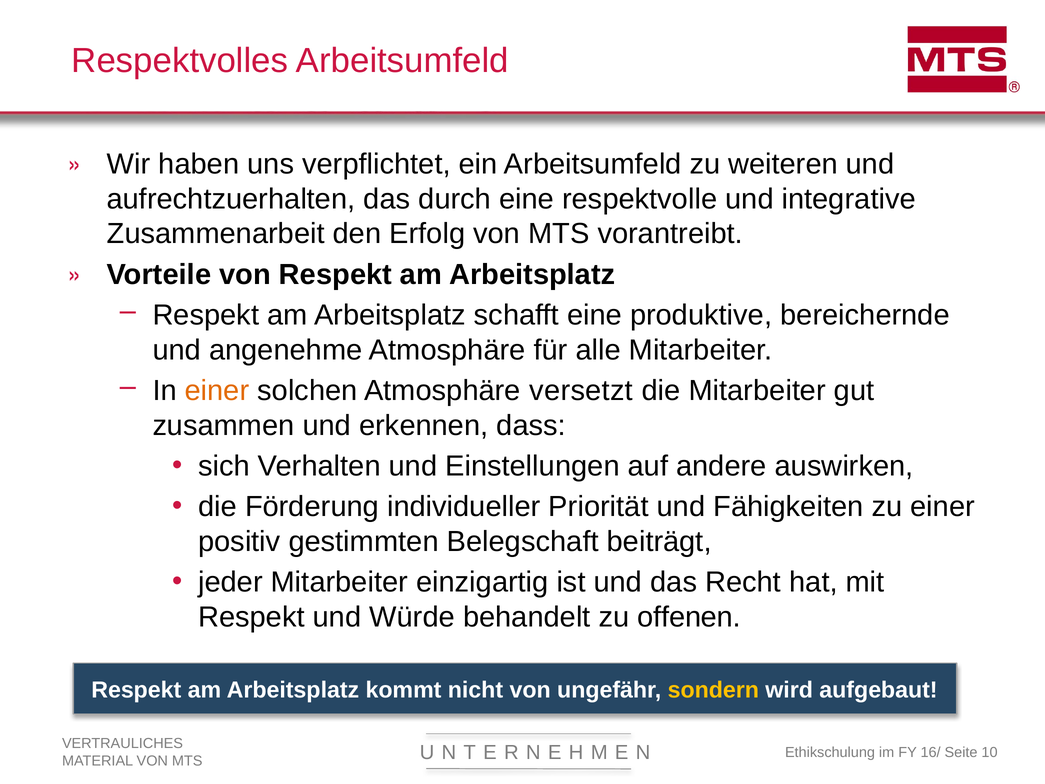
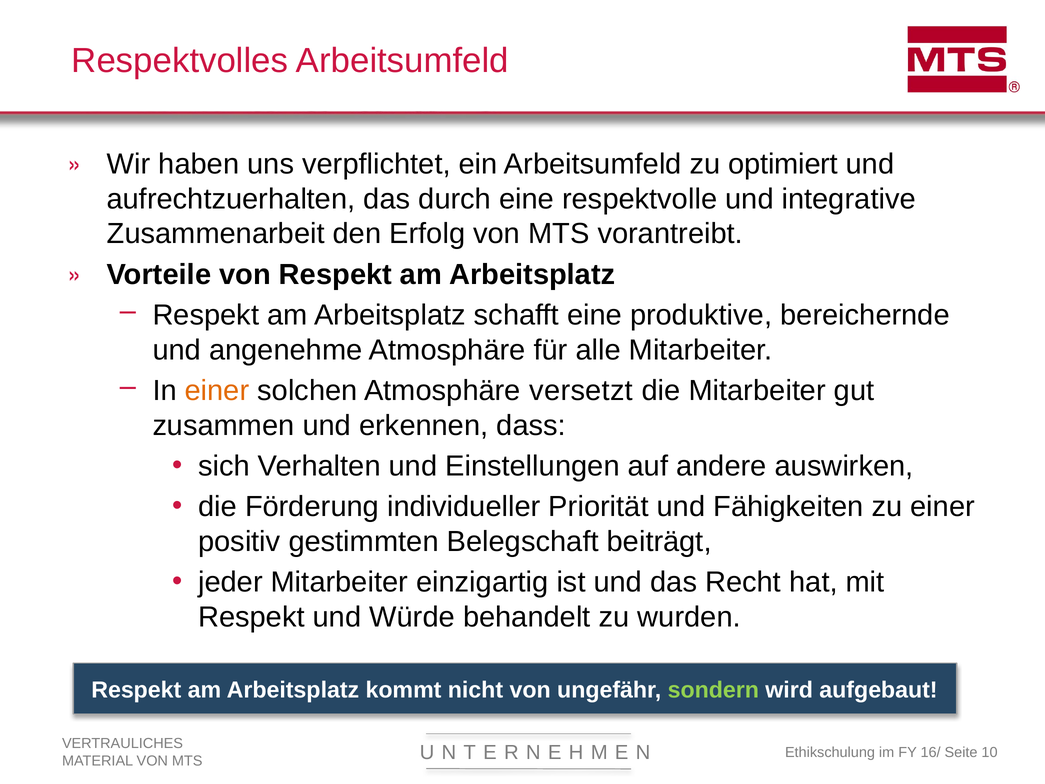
weiteren: weiteren -> optimiert
offenen: offenen -> wurden
sondern colour: yellow -> light green
